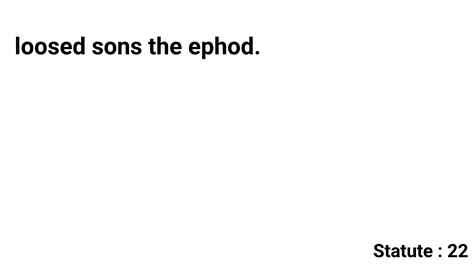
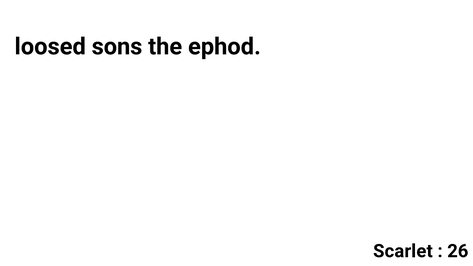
Statute: Statute -> Scarlet
22: 22 -> 26
